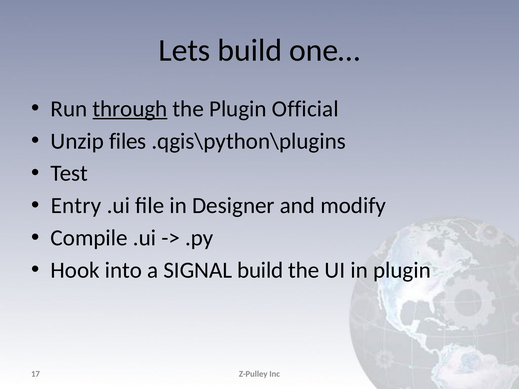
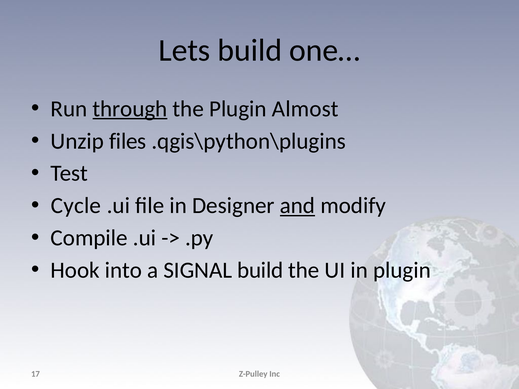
Official: Official -> Almost
Entry: Entry -> Cycle
and underline: none -> present
